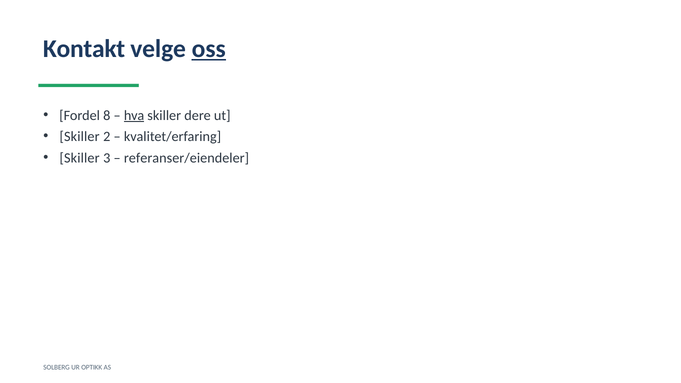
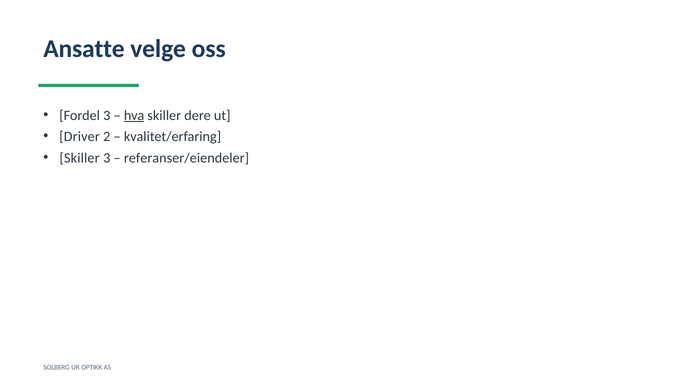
Kontakt: Kontakt -> Ansatte
oss underline: present -> none
Fordel 8: 8 -> 3
Skiller at (80, 137): Skiller -> Driver
